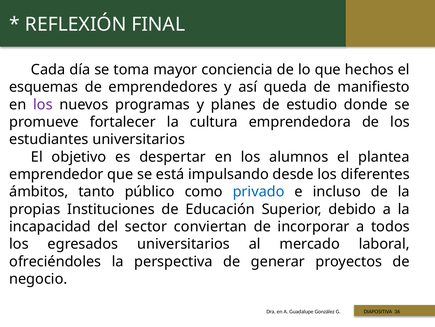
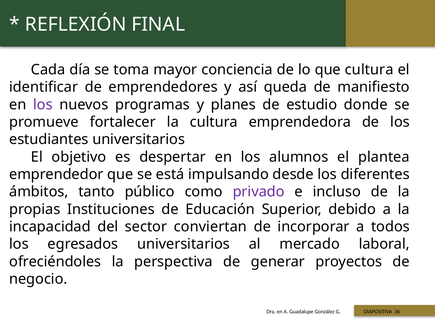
que hechos: hechos -> cultura
esquemas: esquemas -> identificar
privado colour: blue -> purple
